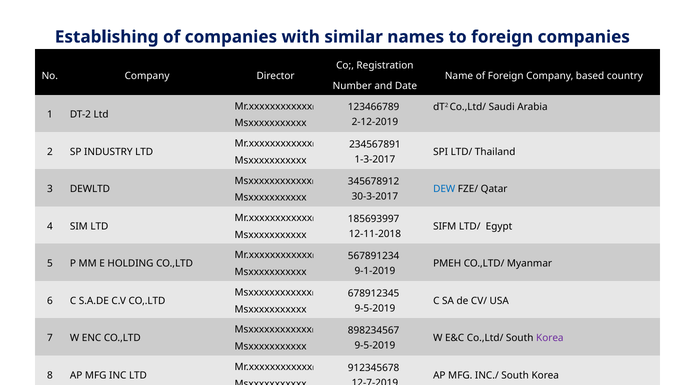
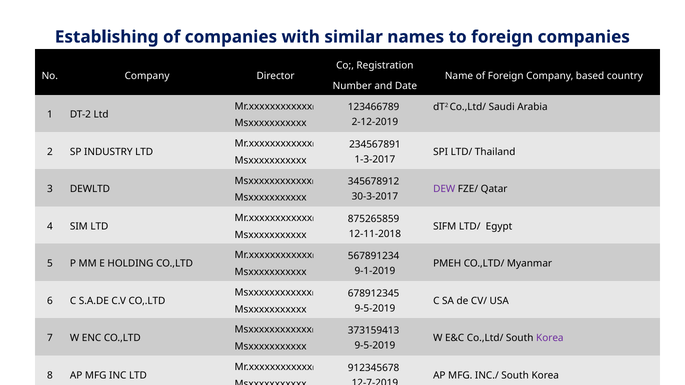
DEW colour: blue -> purple
185693997: 185693997 -> 875265859
898234567: 898234567 -> 373159413
